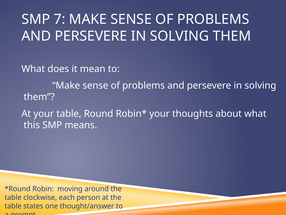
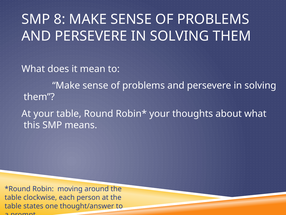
7: 7 -> 8
